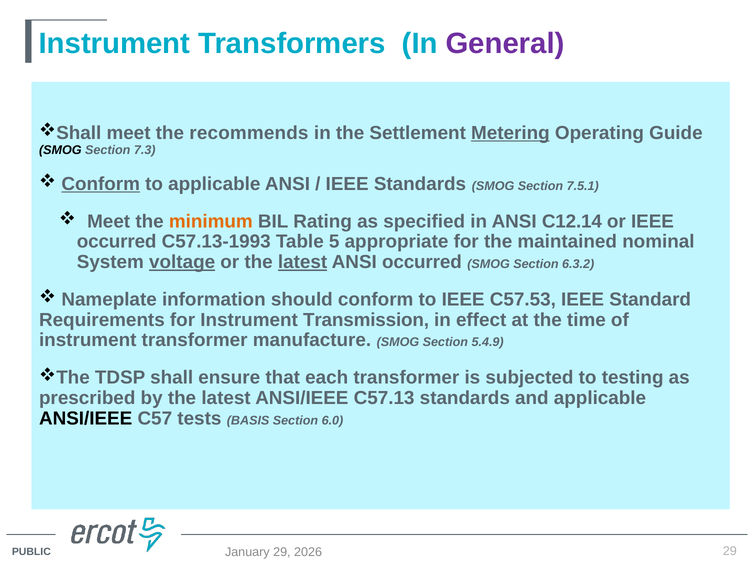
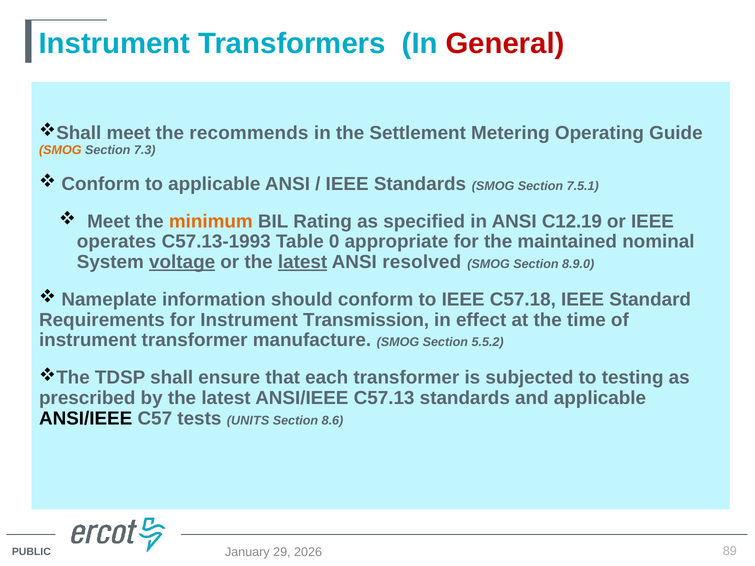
General colour: purple -> red
Metering underline: present -> none
SMOG at (60, 150) colour: black -> orange
Conform at (101, 184) underline: present -> none
C12.14: C12.14 -> C12.19
occurred at (117, 242): occurred -> operates
5: 5 -> 0
ANSI occurred: occurred -> resolved
6.3.2: 6.3.2 -> 8.9.0
C57.53: C57.53 -> C57.18
5.4.9: 5.4.9 -> 5.5.2
BASIS: BASIS -> UNITS
6.0: 6.0 -> 8.6
29 at (730, 551): 29 -> 89
